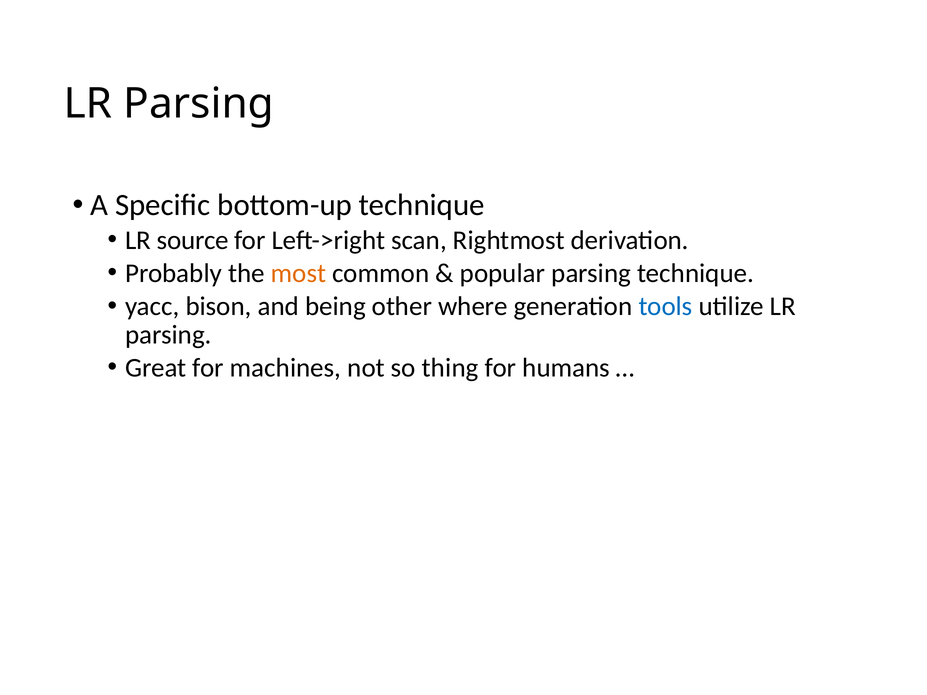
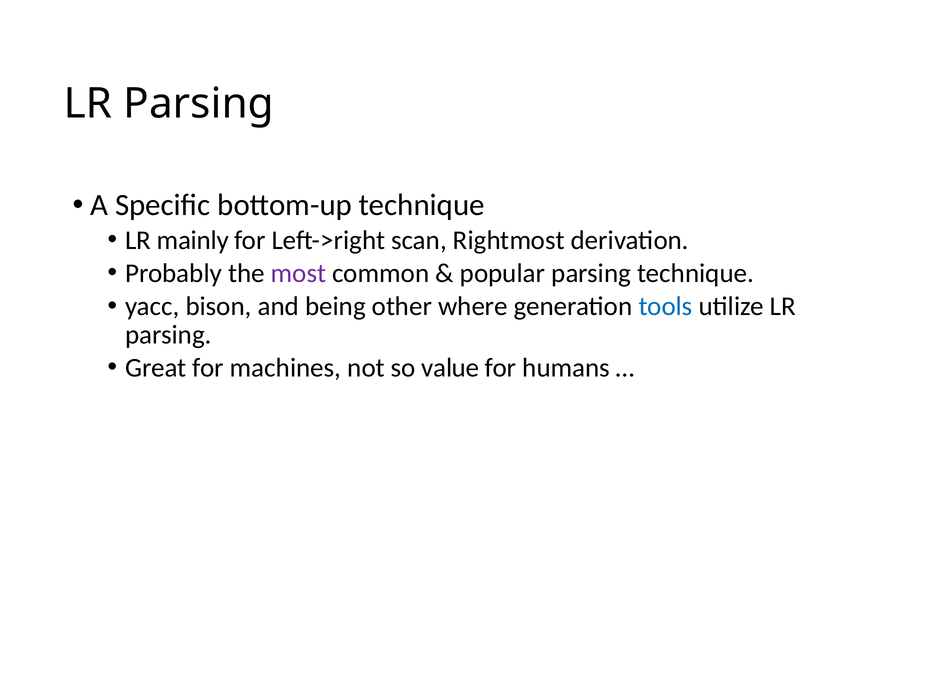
source: source -> mainly
most colour: orange -> purple
thing: thing -> value
